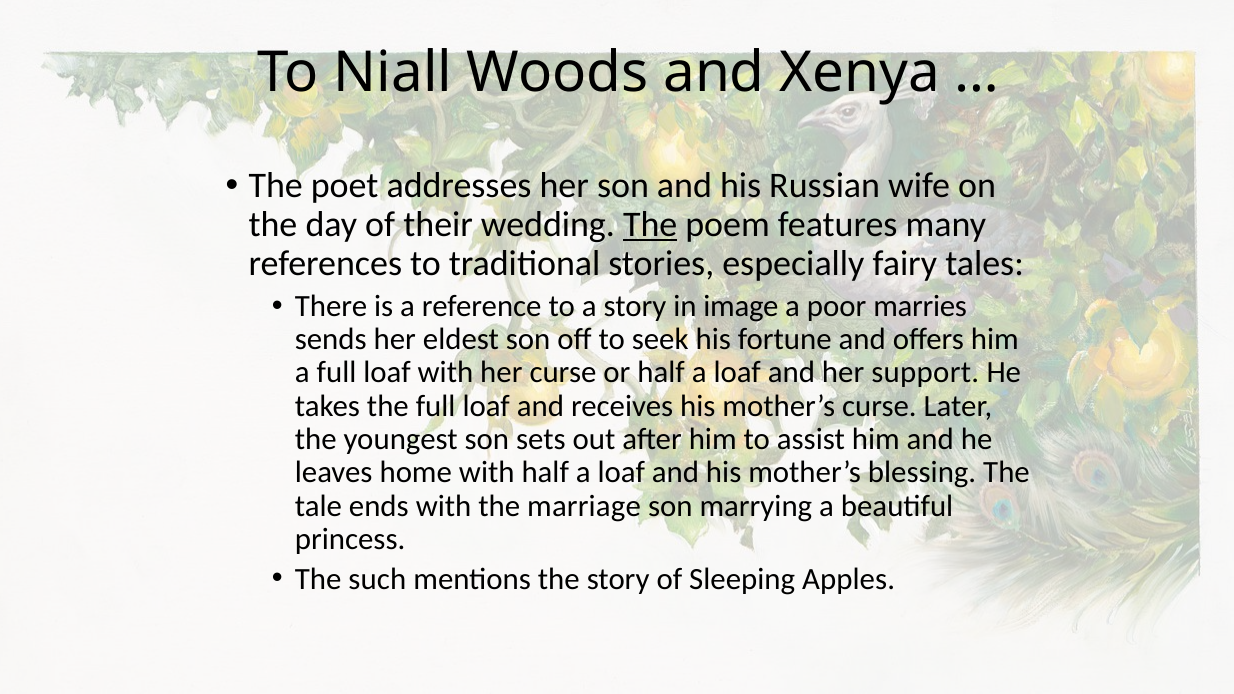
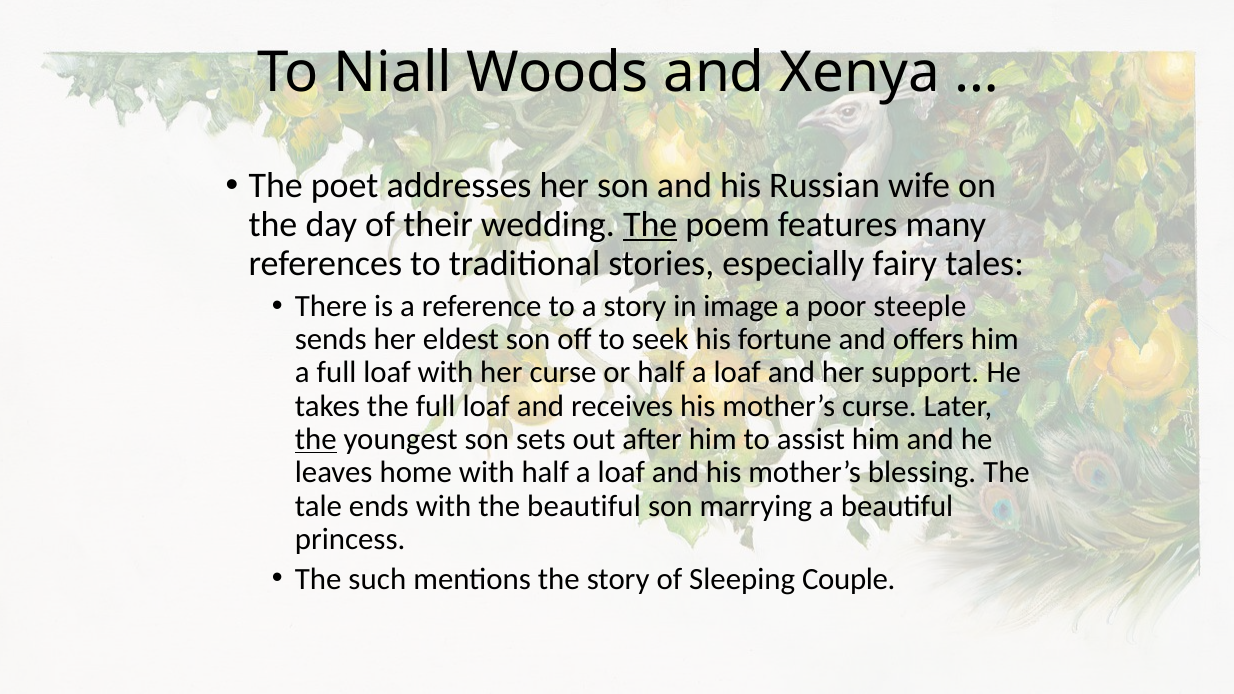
marries: marries -> steeple
the at (316, 439) underline: none -> present
the marriage: marriage -> beautiful
Apples: Apples -> Couple
